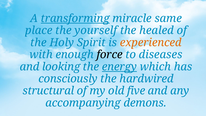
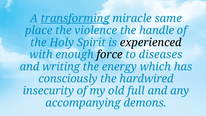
yourself: yourself -> violence
healed: healed -> handle
experienced colour: orange -> black
looking: looking -> writing
energy underline: present -> none
structural: structural -> insecurity
five: five -> full
